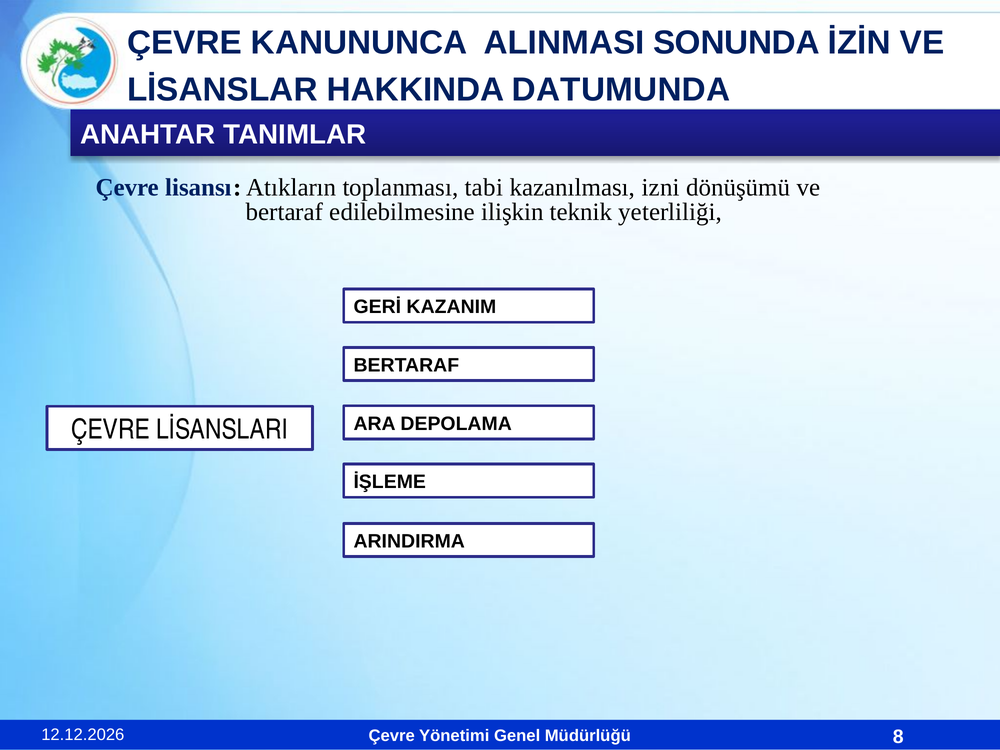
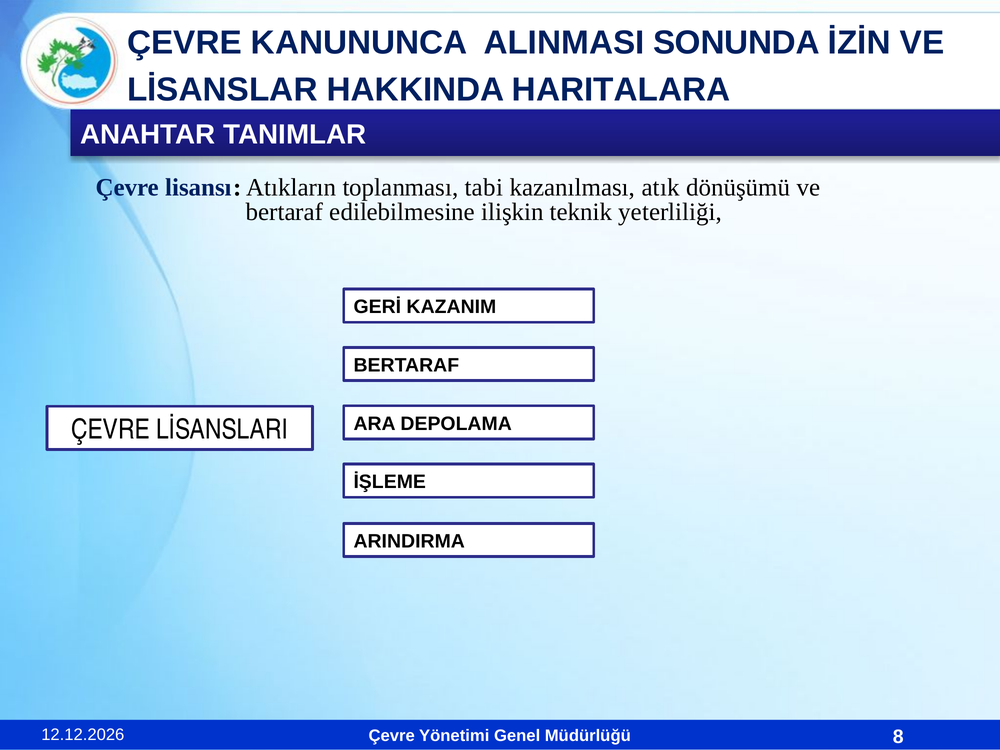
DATUMUNDA: DATUMUNDA -> HARITALARA
izni: izni -> atık
